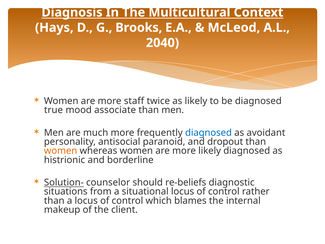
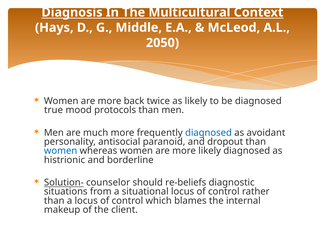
Brooks: Brooks -> Middle
2040: 2040 -> 2050
staff: staff -> back
associate: associate -> protocols
women at (61, 151) colour: orange -> blue
